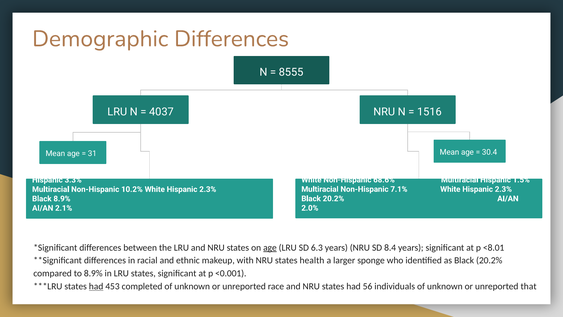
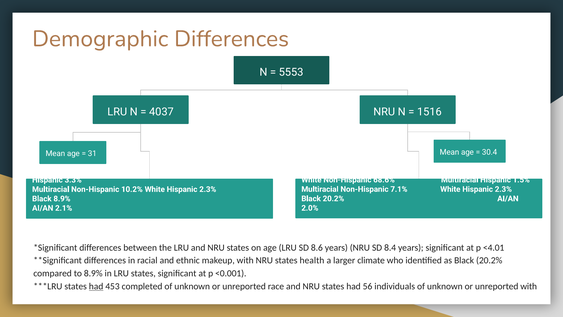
8555: 8555 -> 5553
age at (270, 247) underline: present -> none
6.3: 6.3 -> 8.6
<8.01: <8.01 -> <4.01
sponge: sponge -> climate
unreported that: that -> with
